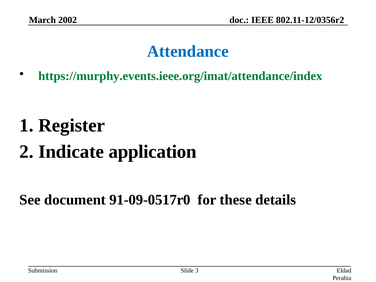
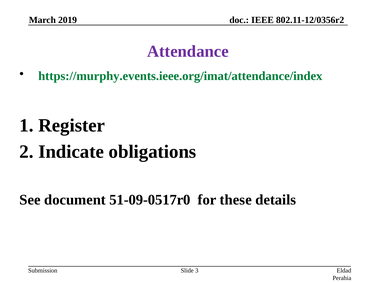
2002: 2002 -> 2019
Attendance colour: blue -> purple
application: application -> obligations
91-09-0517r0: 91-09-0517r0 -> 51-09-0517r0
